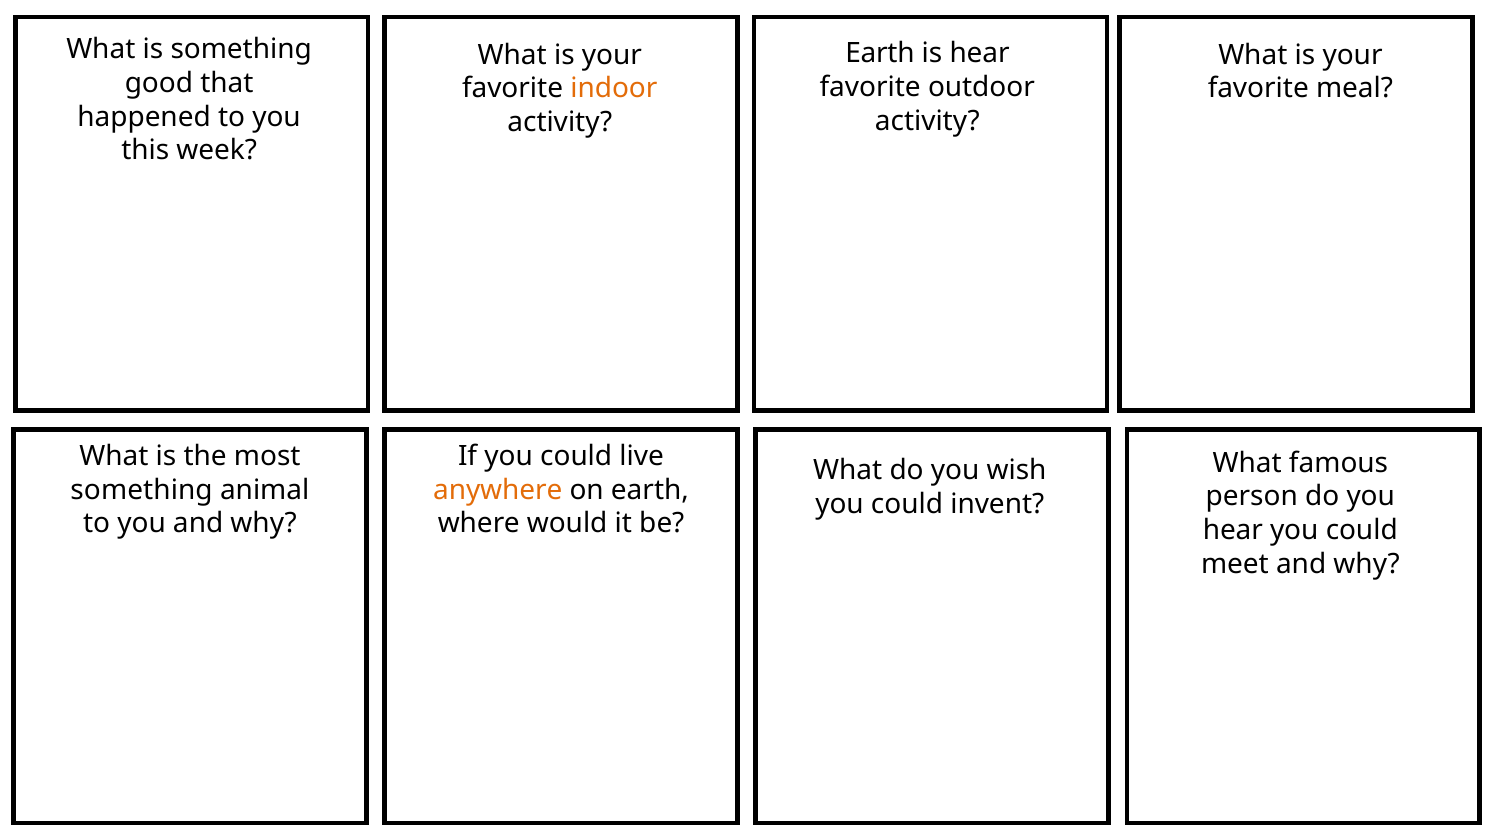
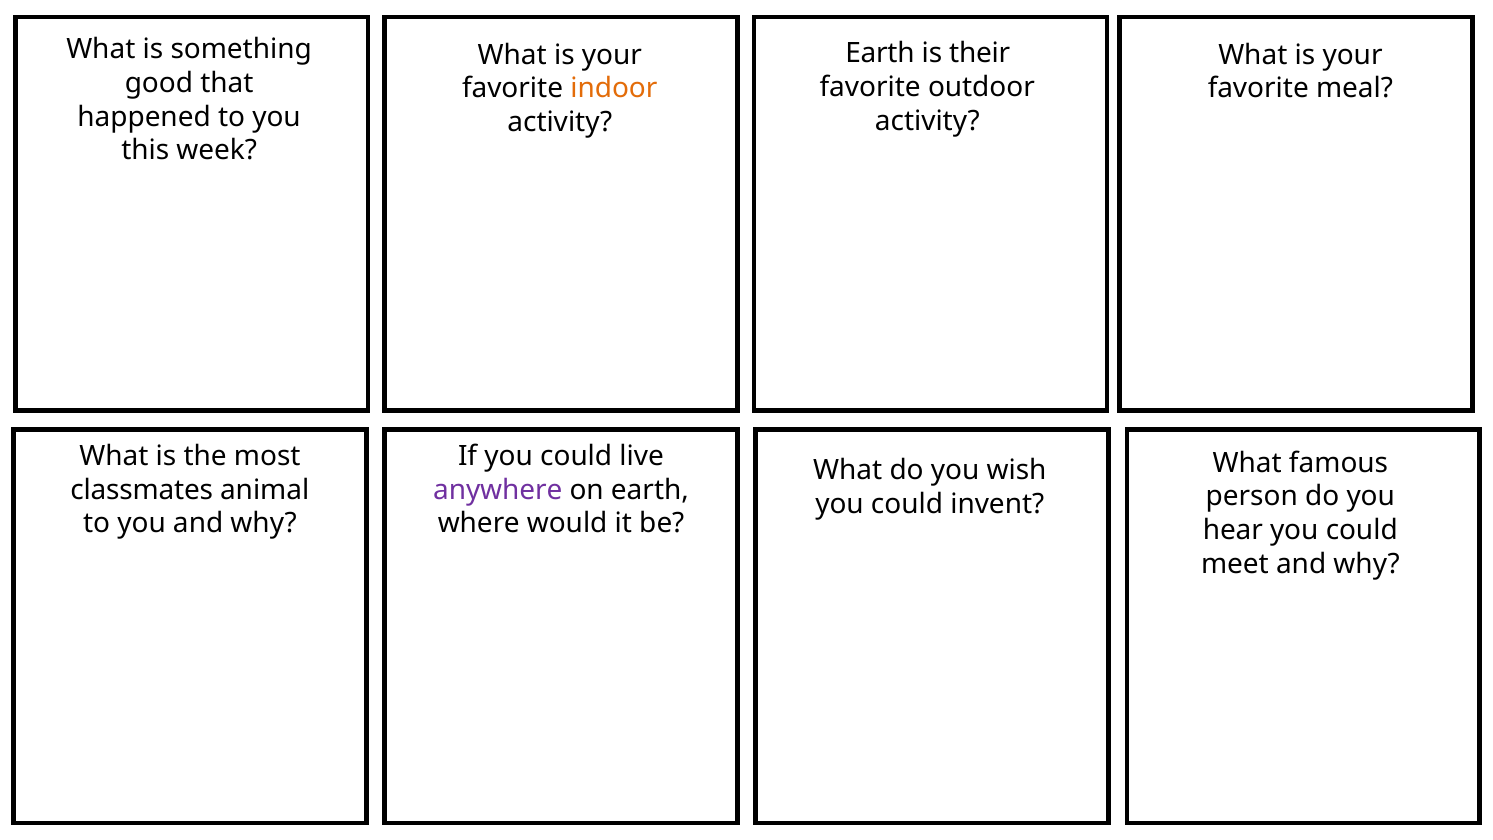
is hear: hear -> their
something at (142, 490): something -> classmates
anywhere colour: orange -> purple
